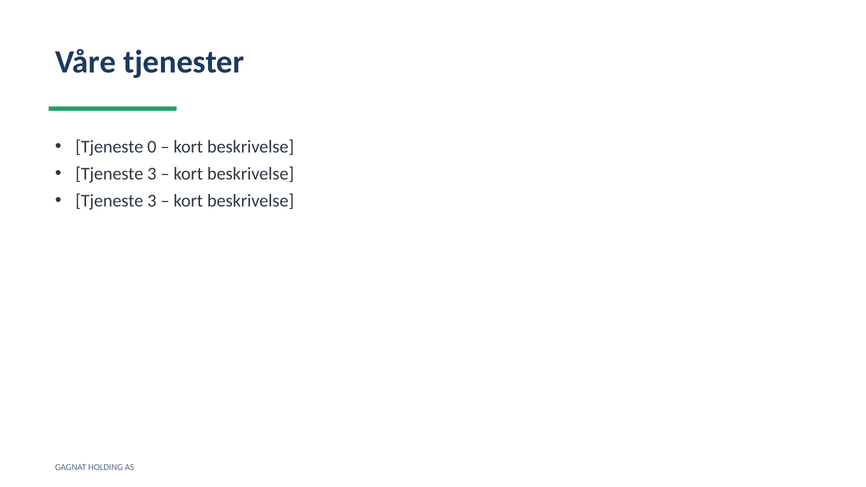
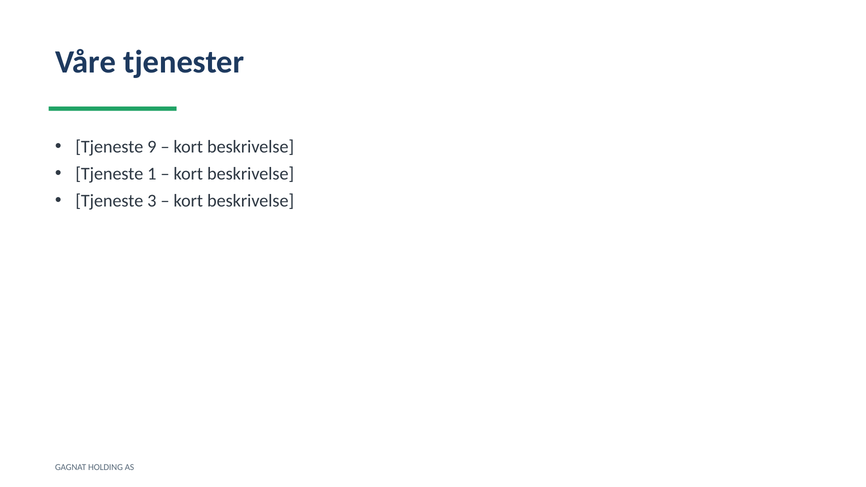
0: 0 -> 9
3 at (152, 174): 3 -> 1
